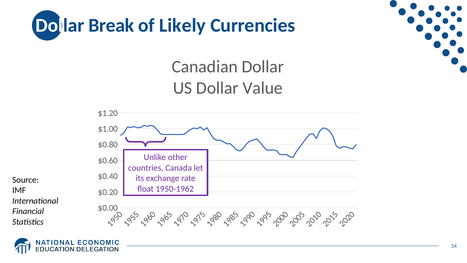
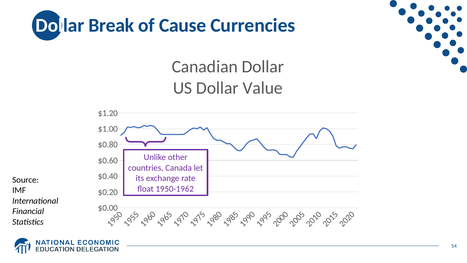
Likely: Likely -> Cause
